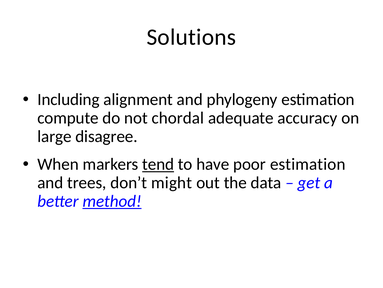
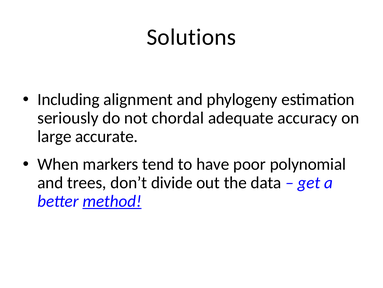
compute: compute -> seriously
disagree: disagree -> accurate
tend underline: present -> none
poor estimation: estimation -> polynomial
might: might -> divide
